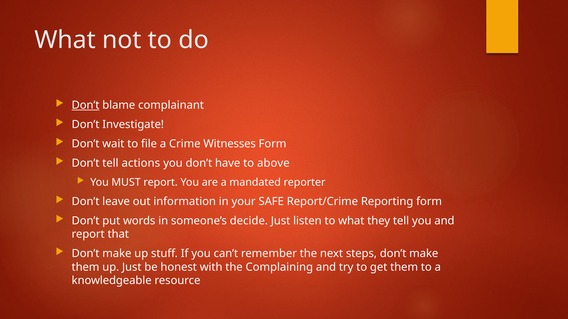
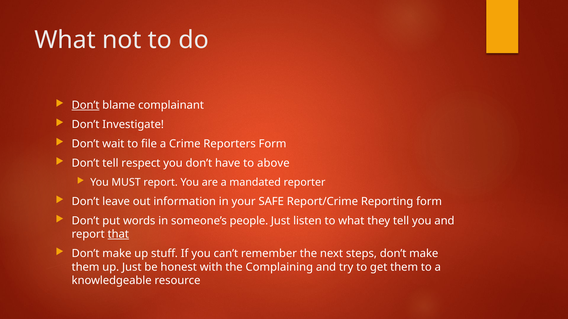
Witnesses: Witnesses -> Reporters
actions: actions -> respect
decide: decide -> people
that underline: none -> present
